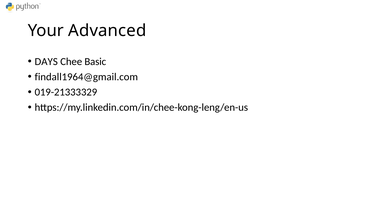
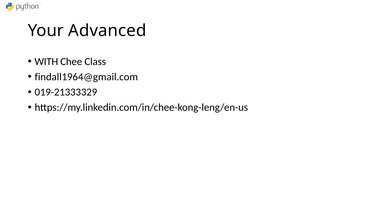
DAYS: DAYS -> WITH
Basic: Basic -> Class
